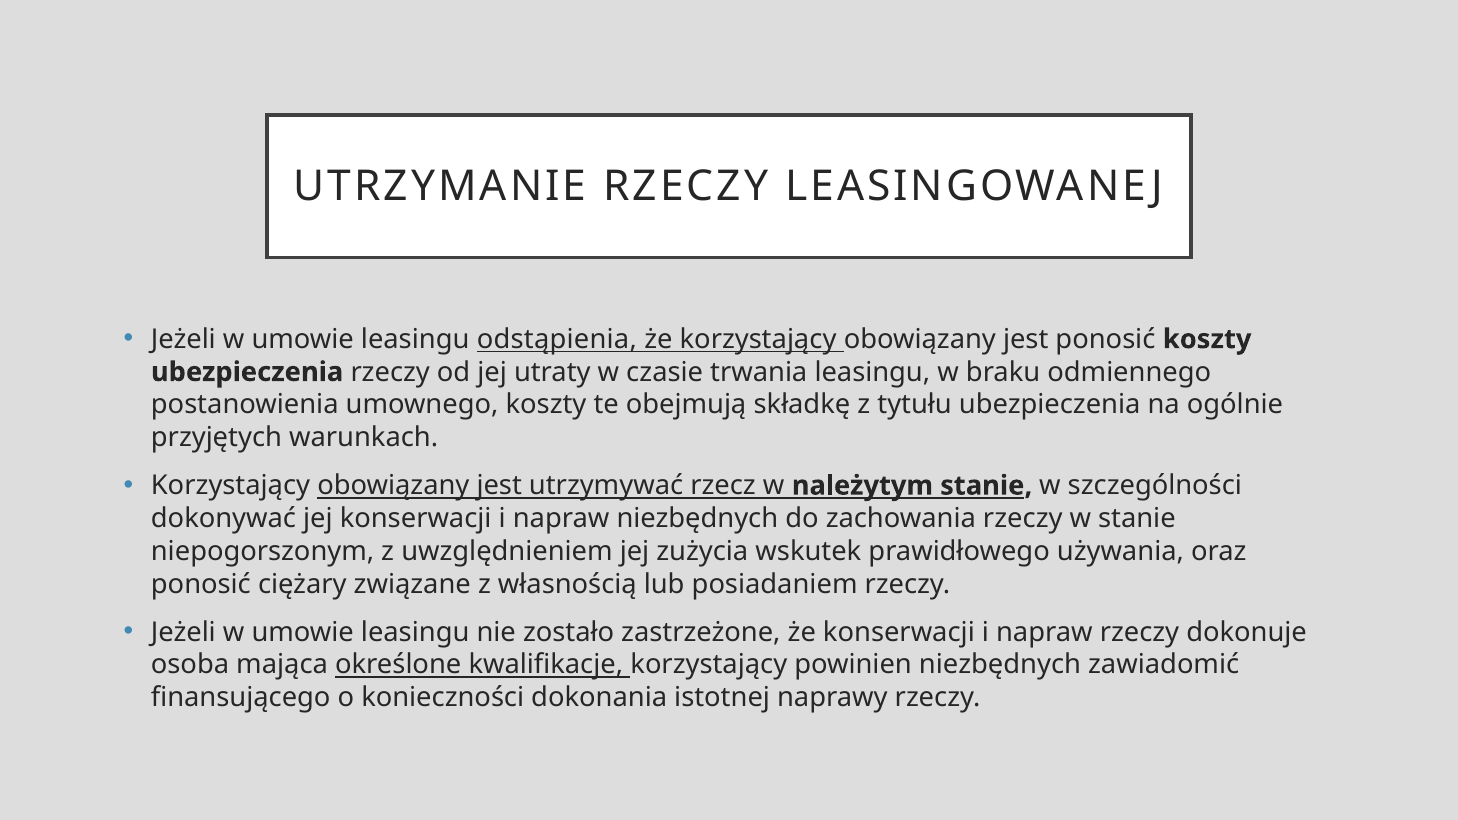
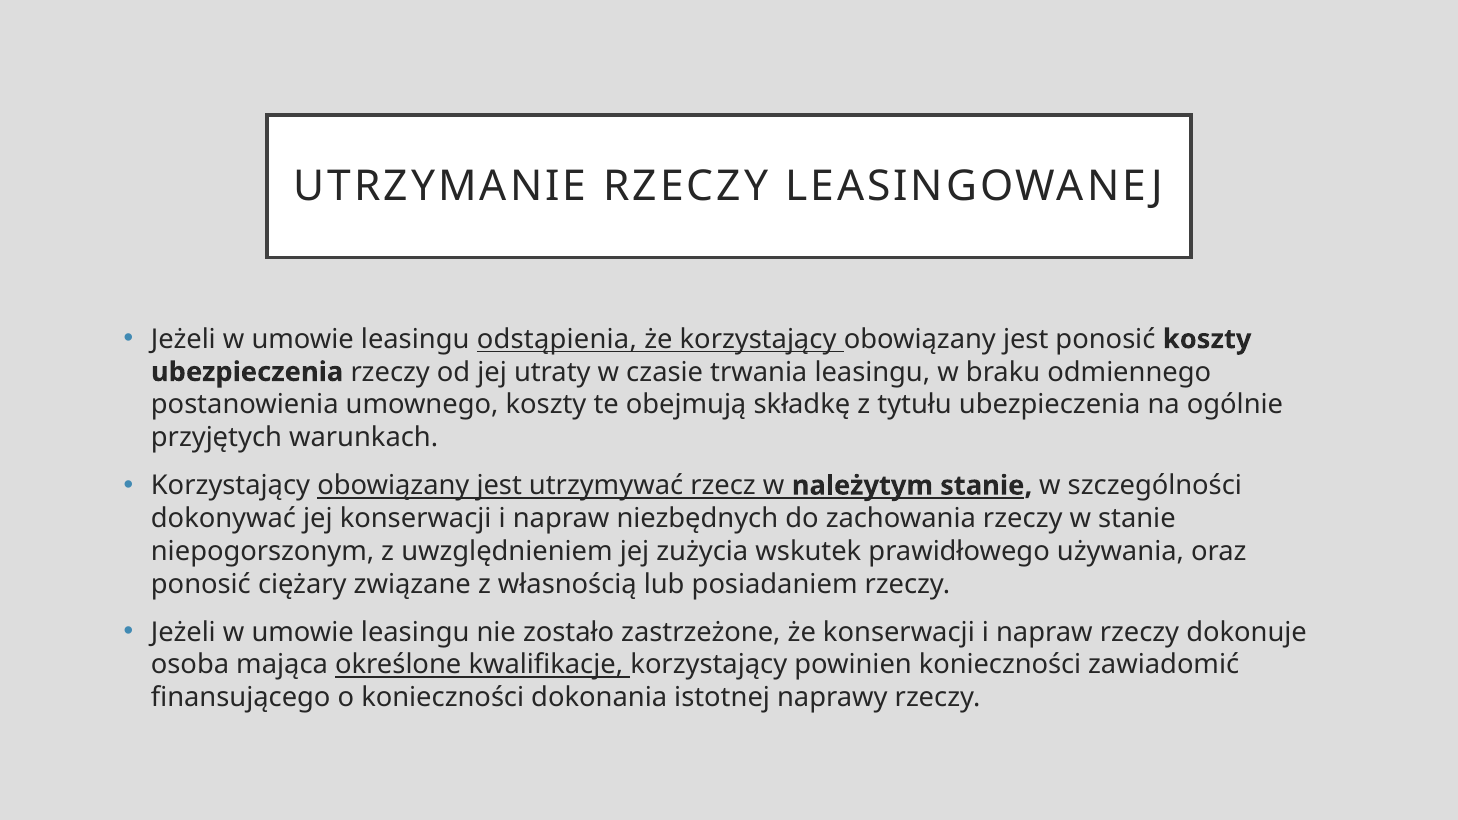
powinien niezbędnych: niezbędnych -> konieczności
